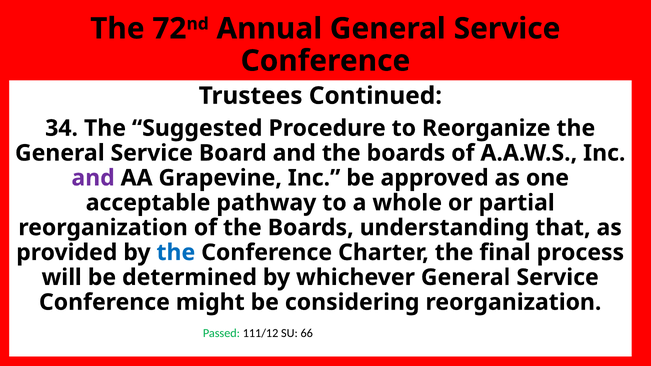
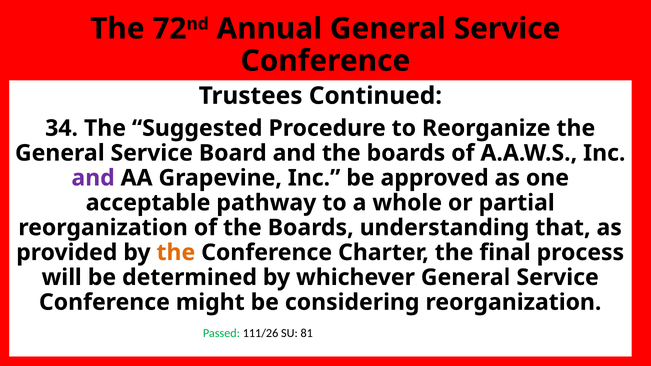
the at (176, 253) colour: blue -> orange
111/12: 111/12 -> 111/26
66: 66 -> 81
